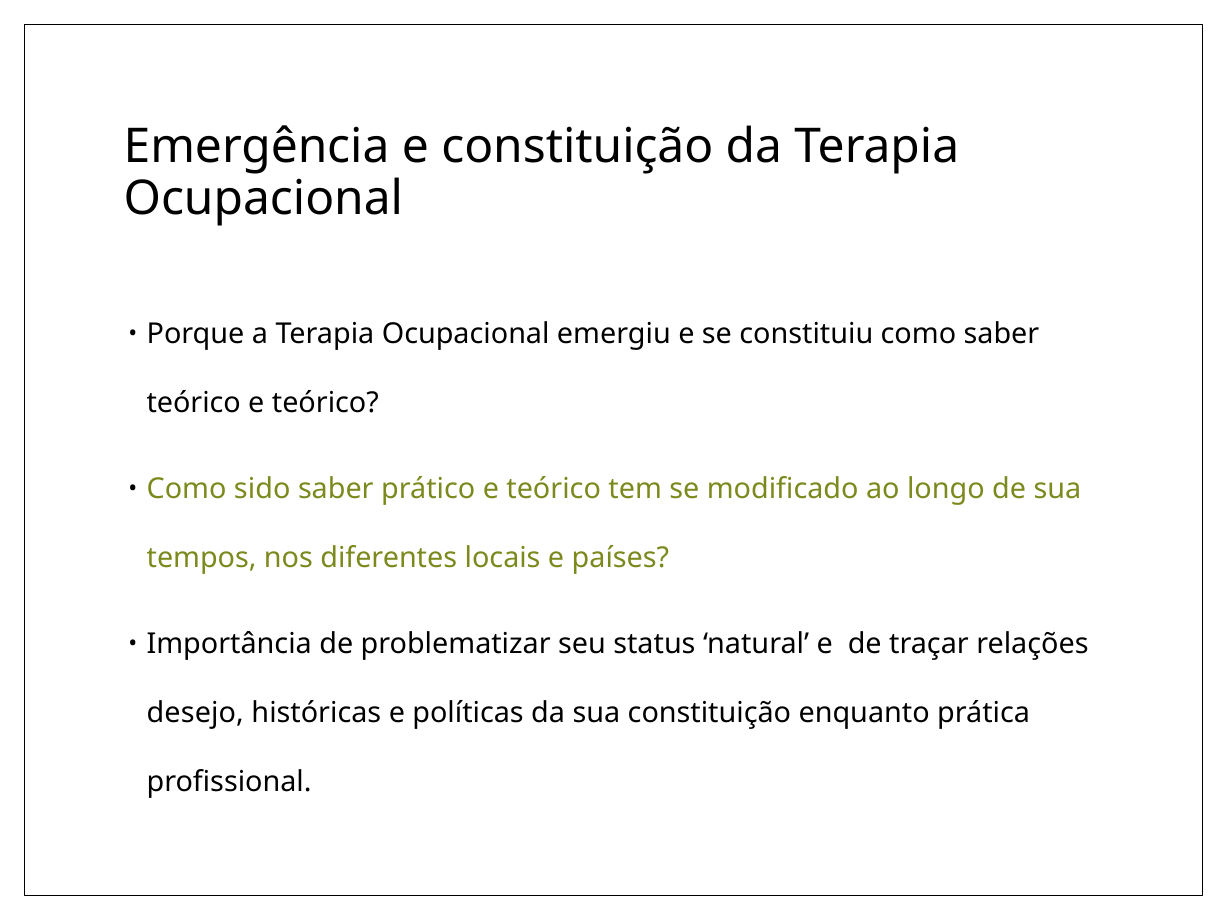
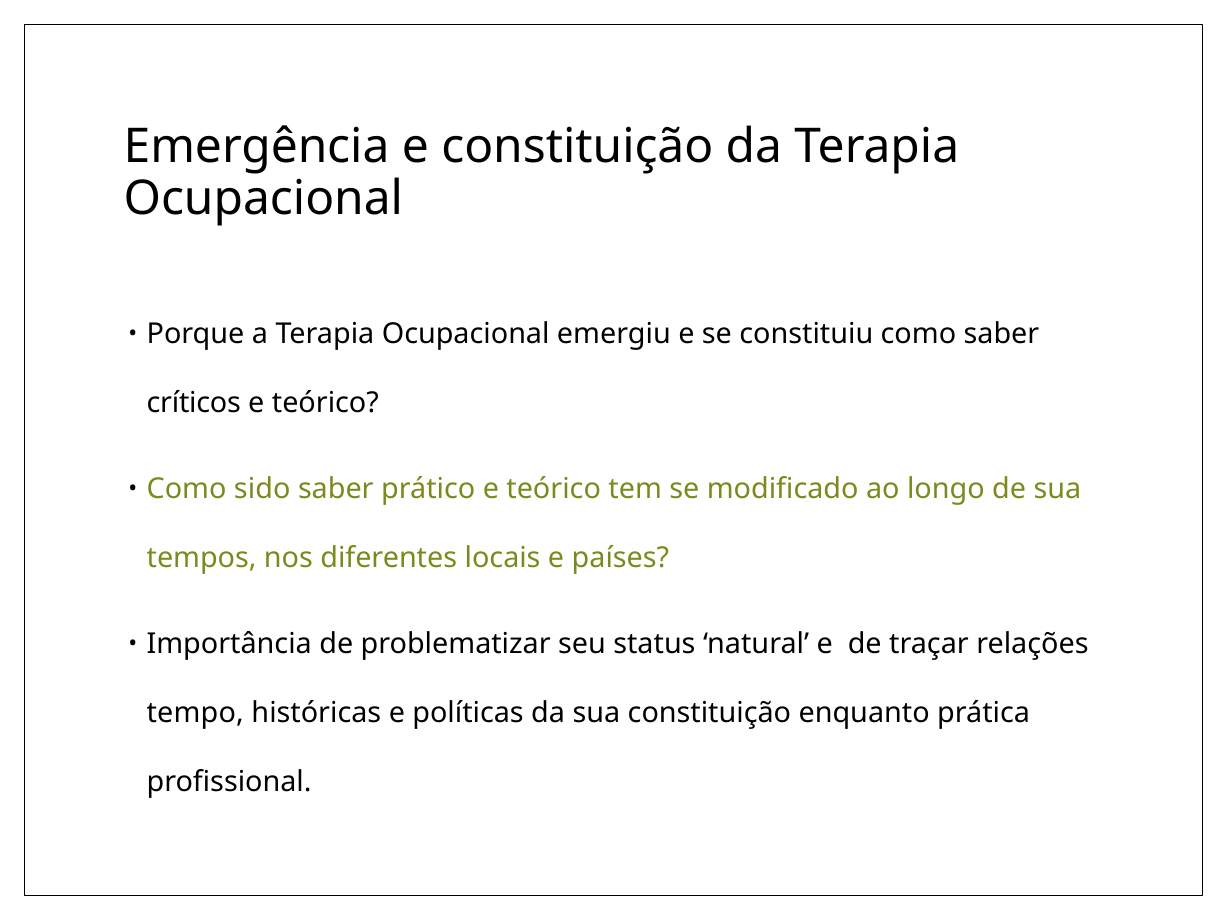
teórico at (194, 403): teórico -> críticos
desejo: desejo -> tempo
